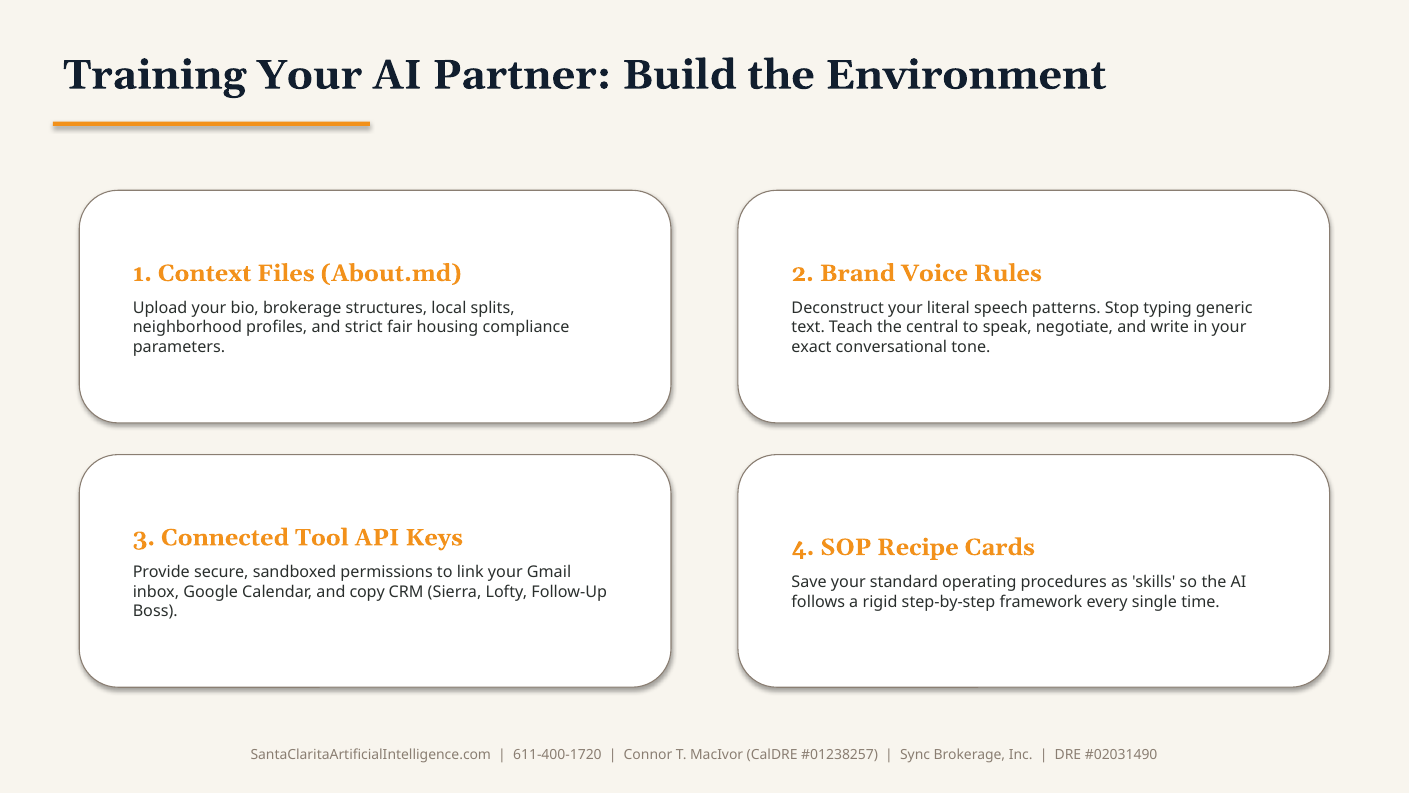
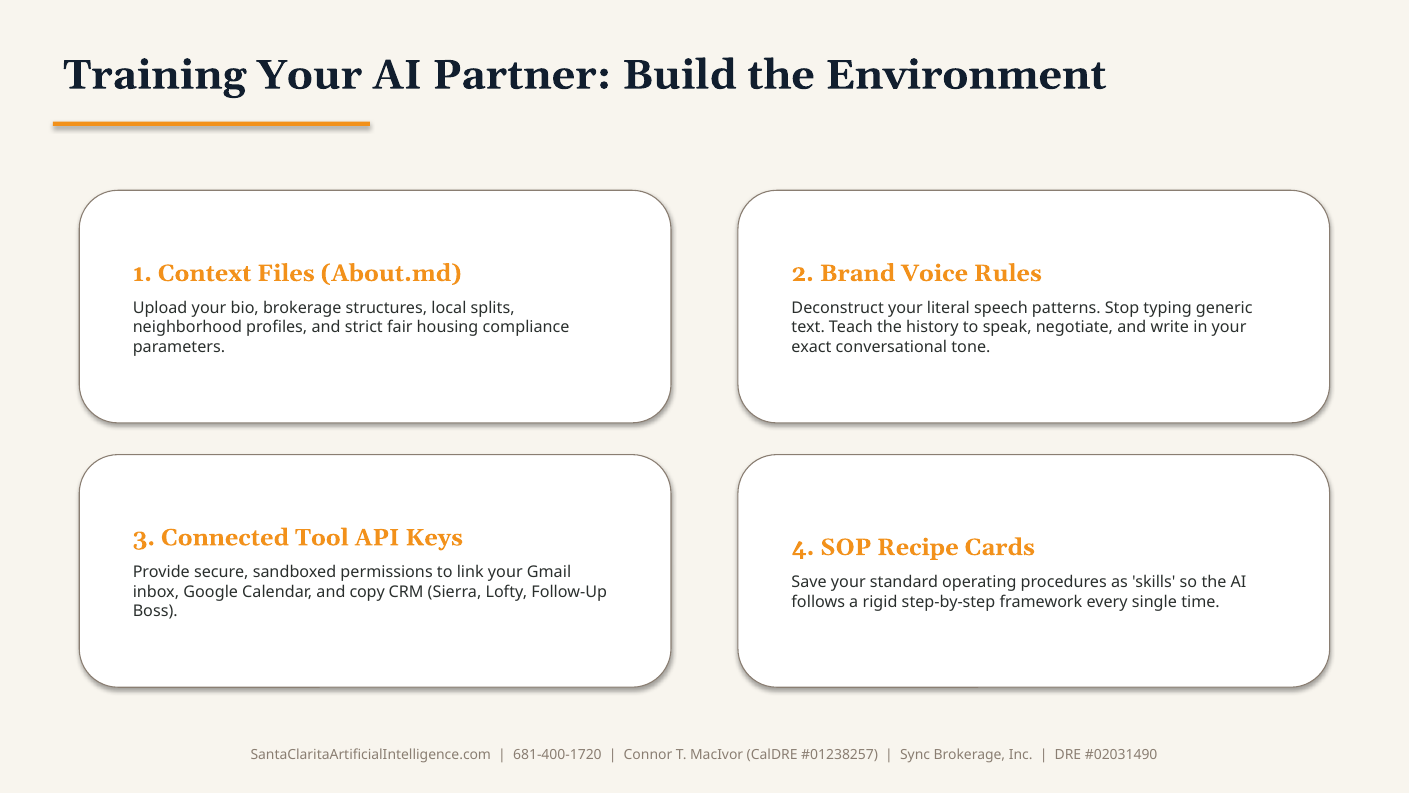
central: central -> history
611-400-1720: 611-400-1720 -> 681-400-1720
